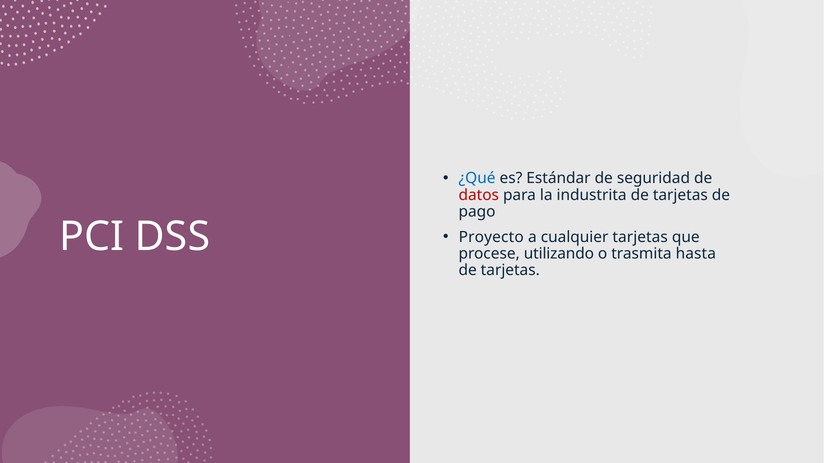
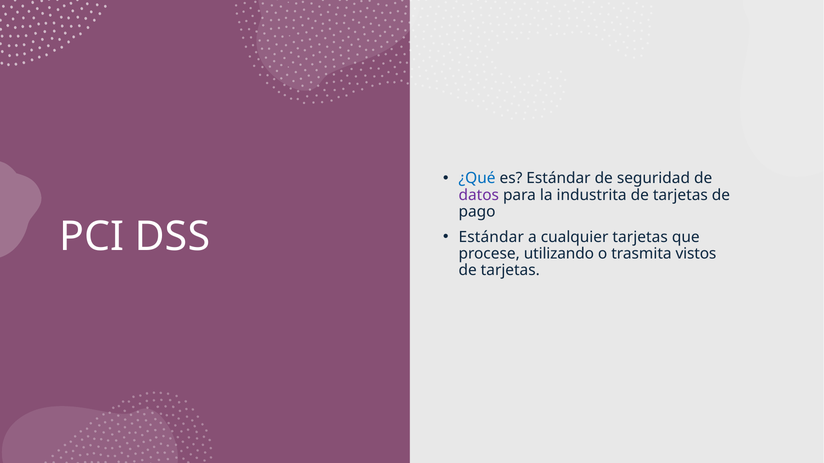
datos colour: red -> purple
Proyecto at (491, 237): Proyecto -> Estándar
hasta: hasta -> vistos
